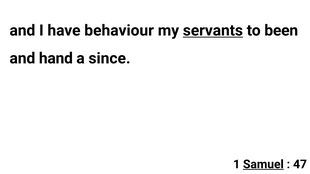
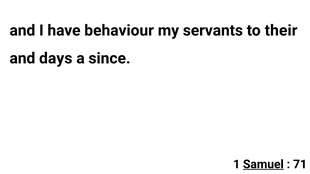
servants underline: present -> none
been: been -> their
hand: hand -> days
47: 47 -> 71
